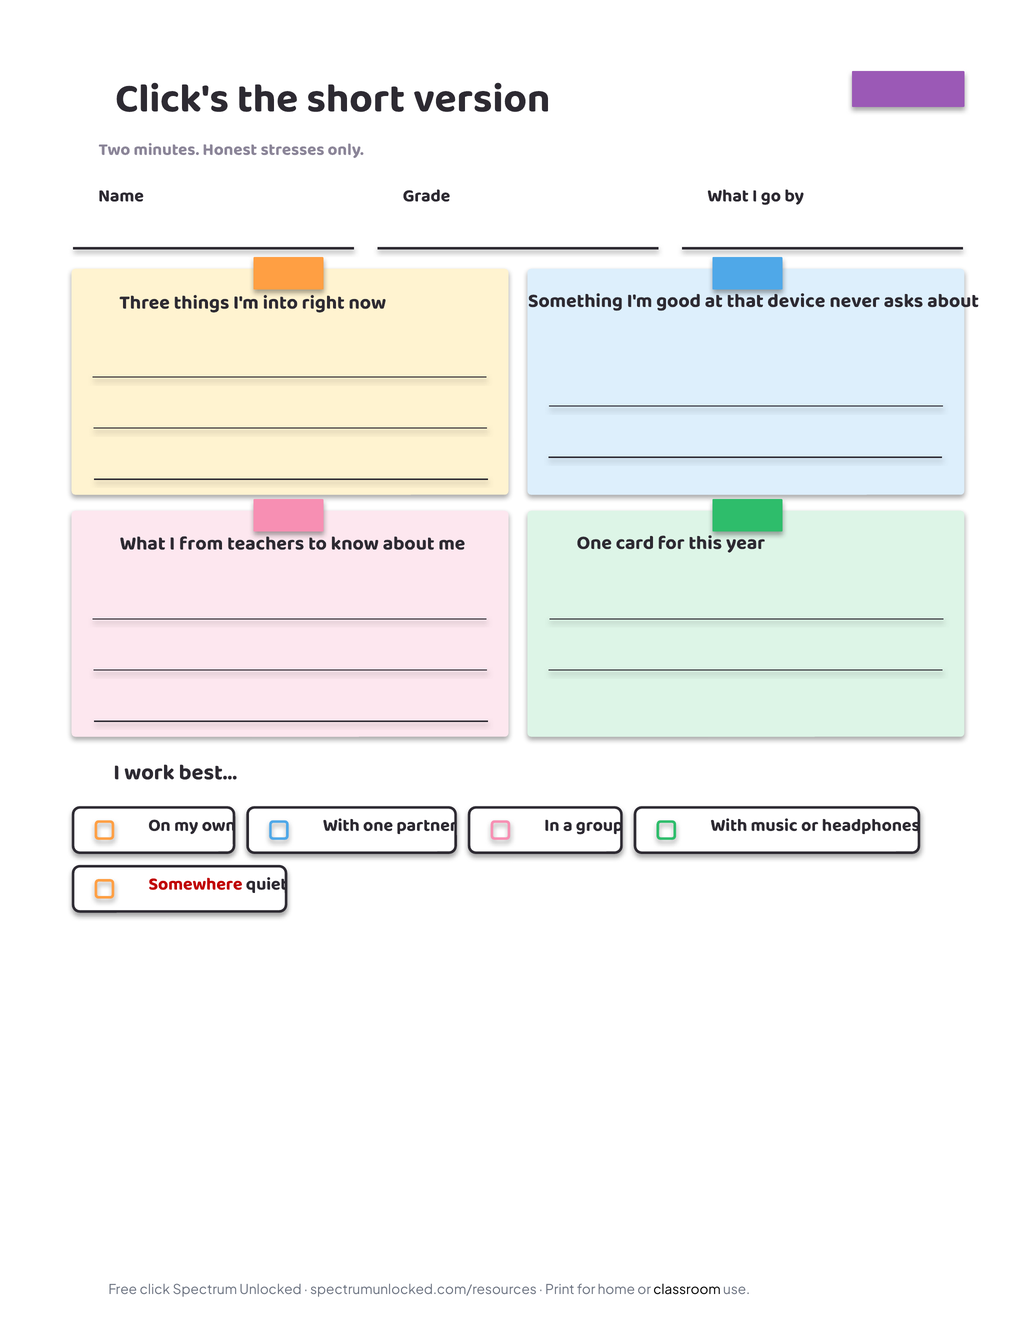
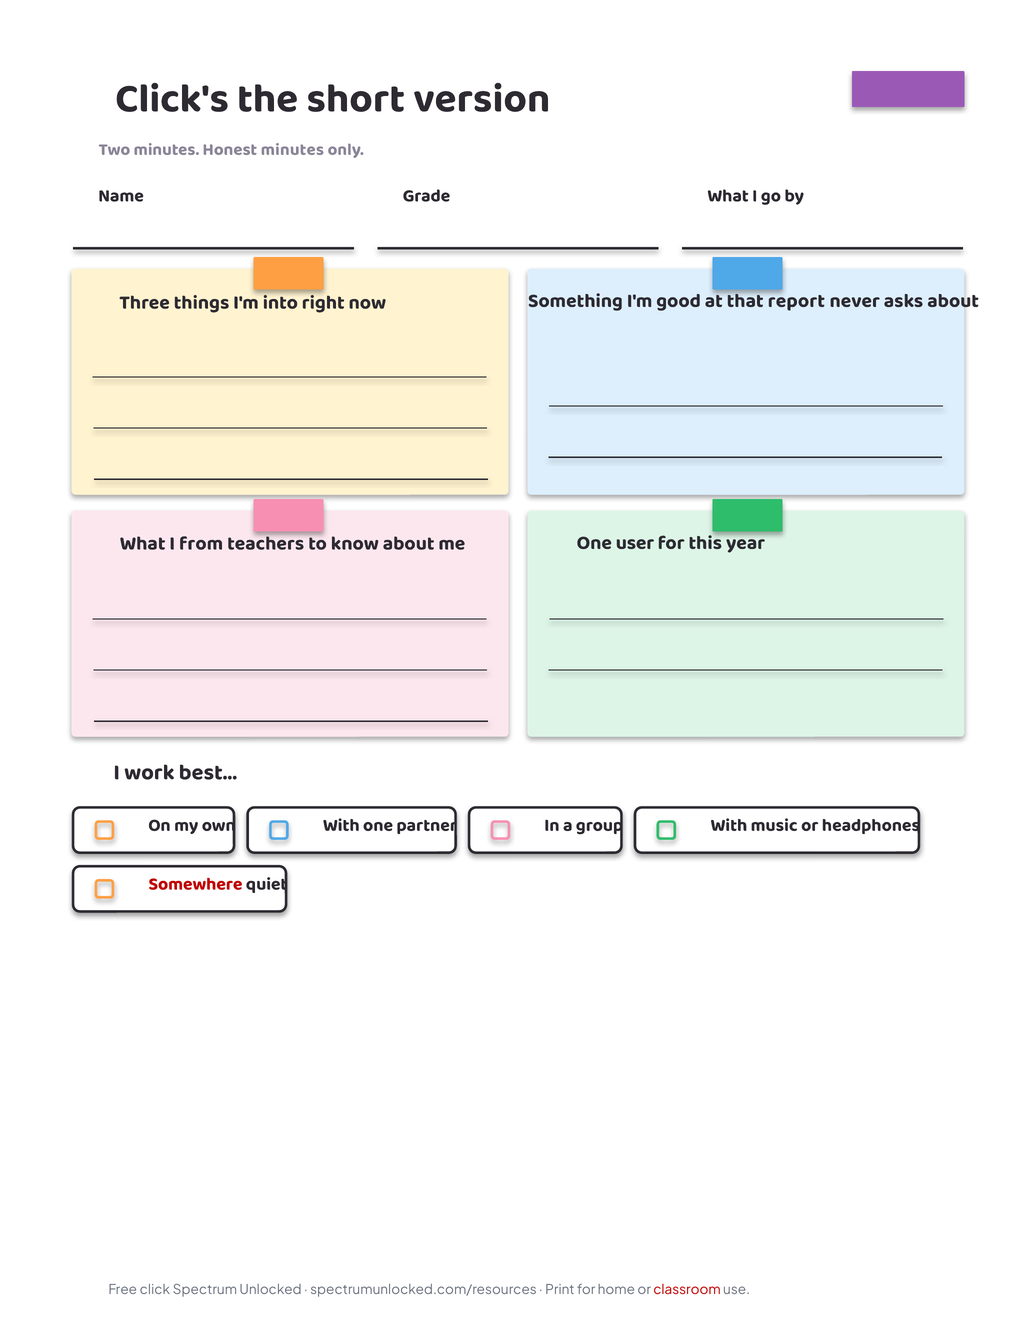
Honest stresses: stresses -> minutes
device: device -> report
card: card -> user
classroom colour: black -> red
